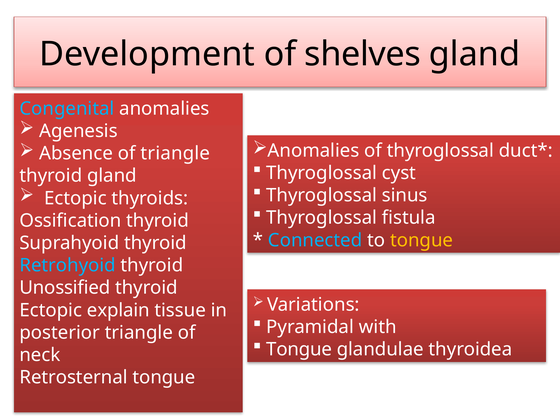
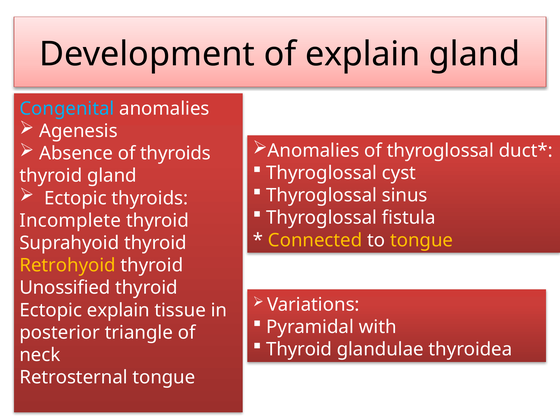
of shelves: shelves -> explain
of triangle: triangle -> thyroids
Ossification: Ossification -> Incomplete
Connected colour: light blue -> yellow
Retrohyoid colour: light blue -> yellow
Tongue at (299, 349): Tongue -> Thyroid
